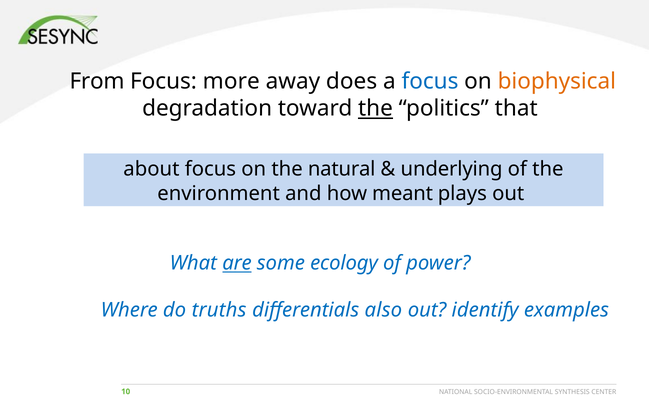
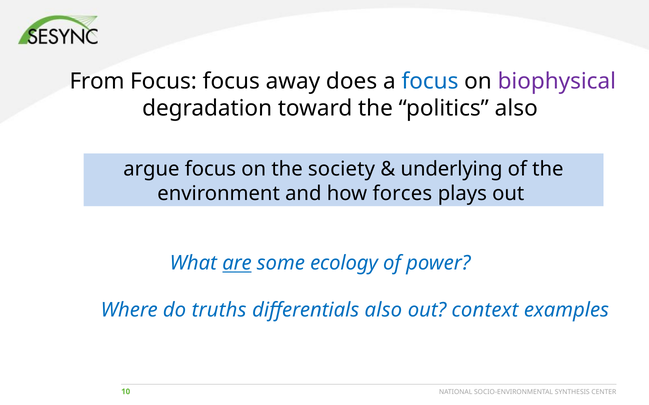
Focus more: more -> focus
biophysical colour: orange -> purple
the at (375, 109) underline: present -> none
politics that: that -> also
about: about -> argue
natural: natural -> society
meant: meant -> forces
identify: identify -> context
